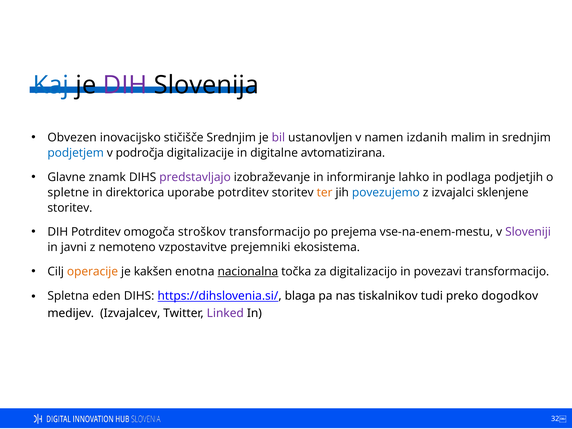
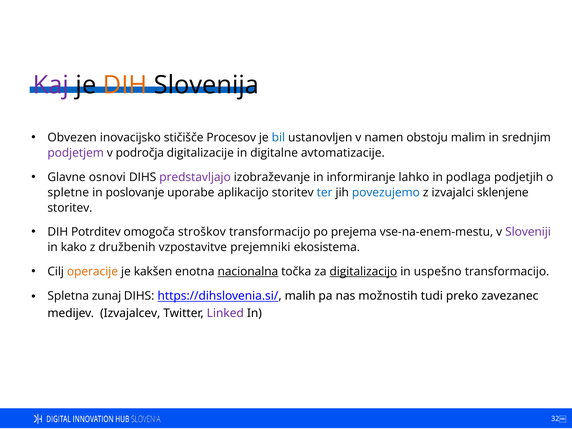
Kaj colour: blue -> purple
DIH at (125, 85) colour: purple -> orange
stičišče Srednjim: Srednjim -> Procesov
bil colour: purple -> blue
izdanih: izdanih -> obstoju
podjetjem colour: blue -> purple
avtomatizirana: avtomatizirana -> avtomatizacije
znamk: znamk -> osnovi
direktorica: direktorica -> poslovanje
uporabe potrditev: potrditev -> aplikacijo
ter colour: orange -> blue
javni: javni -> kako
nemoteno: nemoteno -> družbenih
digitalizacijo underline: none -> present
povezavi: povezavi -> uspešno
eden: eden -> zunaj
blaga: blaga -> malih
tiskalnikov: tiskalnikov -> možnostih
dogodkov: dogodkov -> zavezanec
